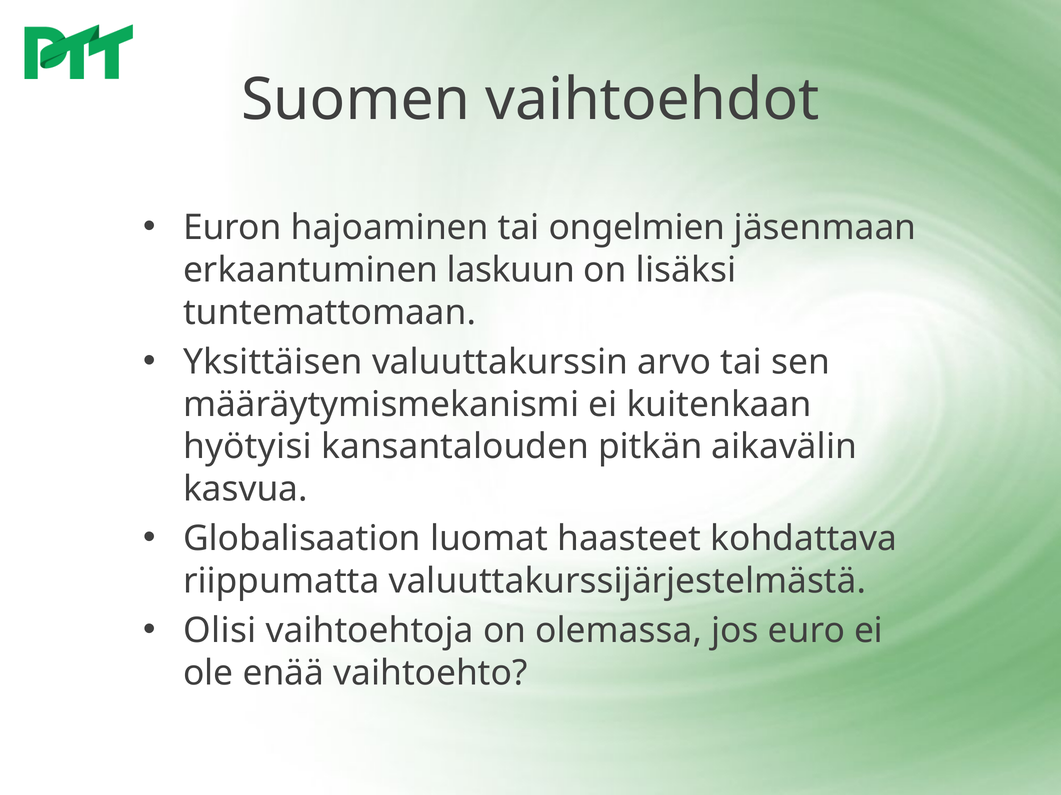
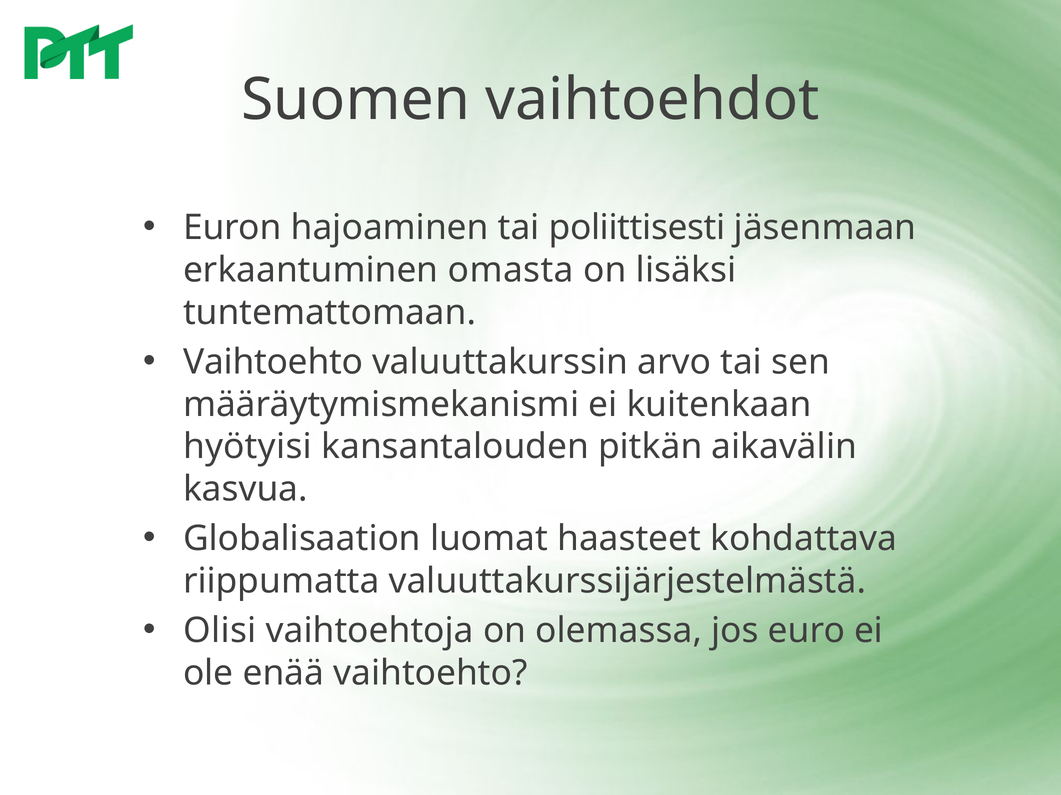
ongelmien: ongelmien -> poliittisesti
laskuun: laskuun -> omasta
Yksittäisen at (273, 362): Yksittäisen -> Vaihtoehto
